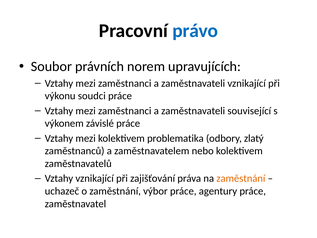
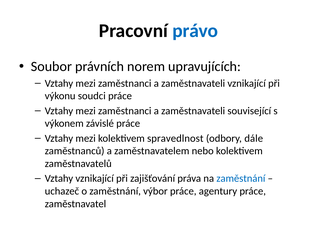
problematika: problematika -> spravedlnost
zlatý: zlatý -> dále
zaměstnání at (241, 178) colour: orange -> blue
